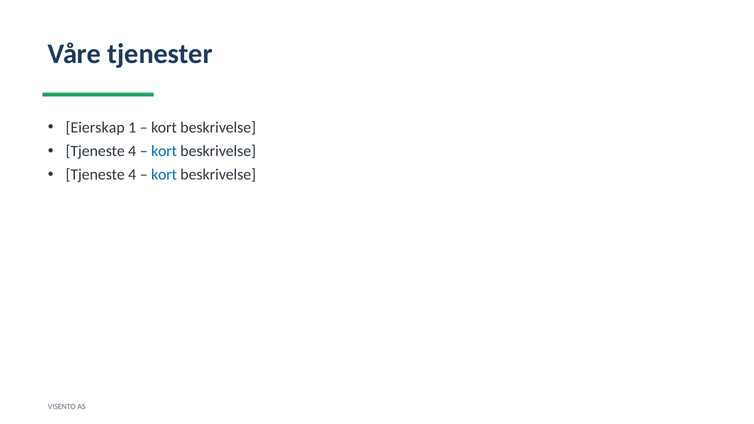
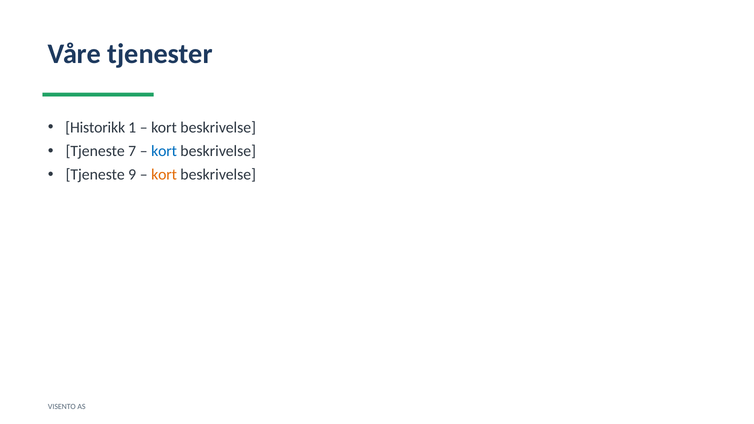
Eierskap: Eierskap -> Historikk
4 at (132, 151): 4 -> 7
4 at (132, 175): 4 -> 9
kort at (164, 175) colour: blue -> orange
